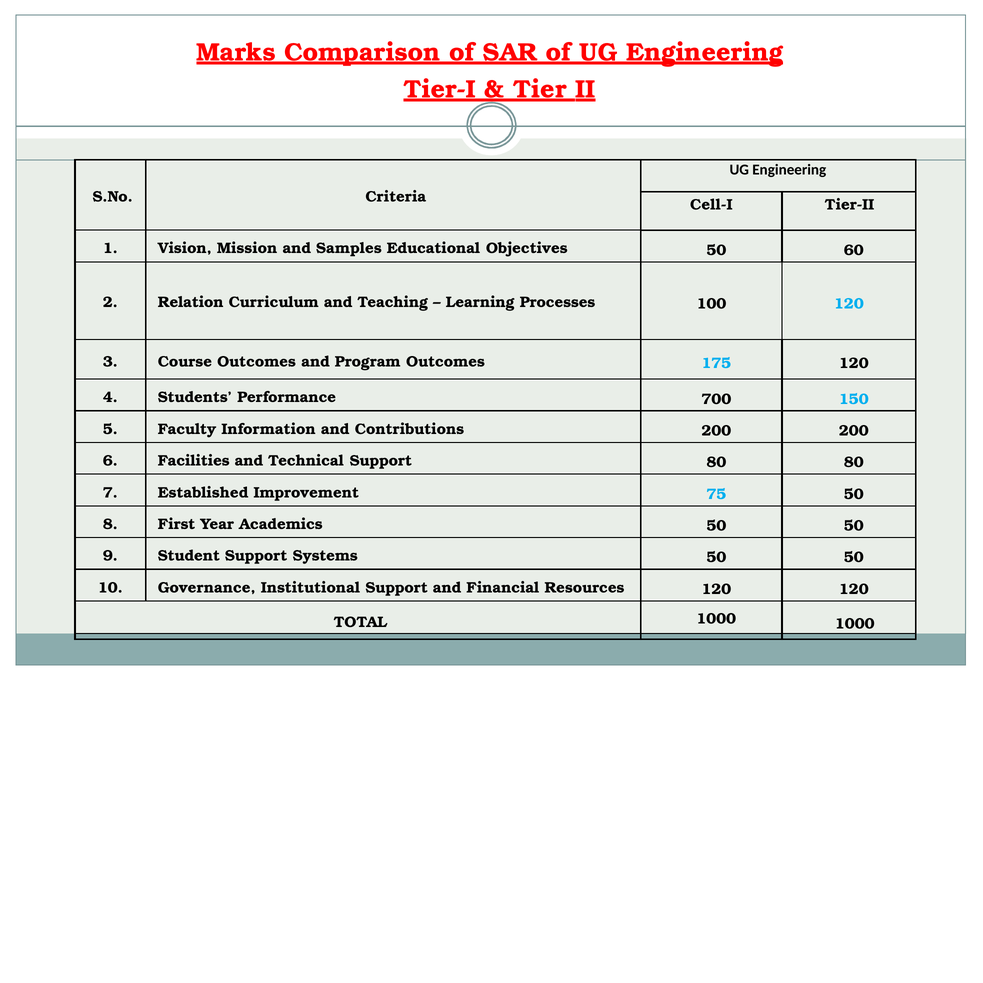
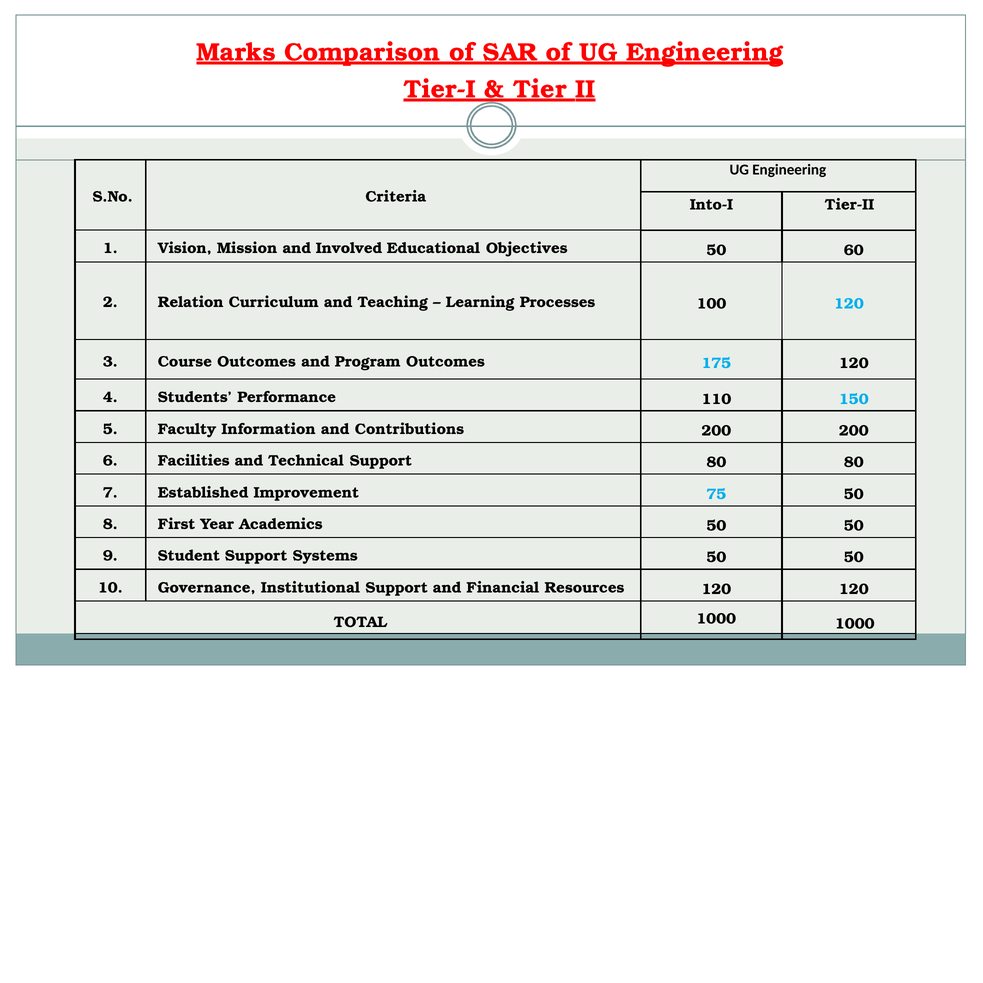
Cell-I: Cell-I -> Into-I
Samples: Samples -> Involved
700: 700 -> 110
